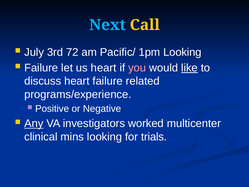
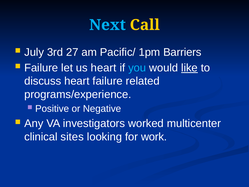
72: 72 -> 27
1pm Looking: Looking -> Barriers
you colour: pink -> light blue
Any underline: present -> none
mins: mins -> sites
trials: trials -> work
